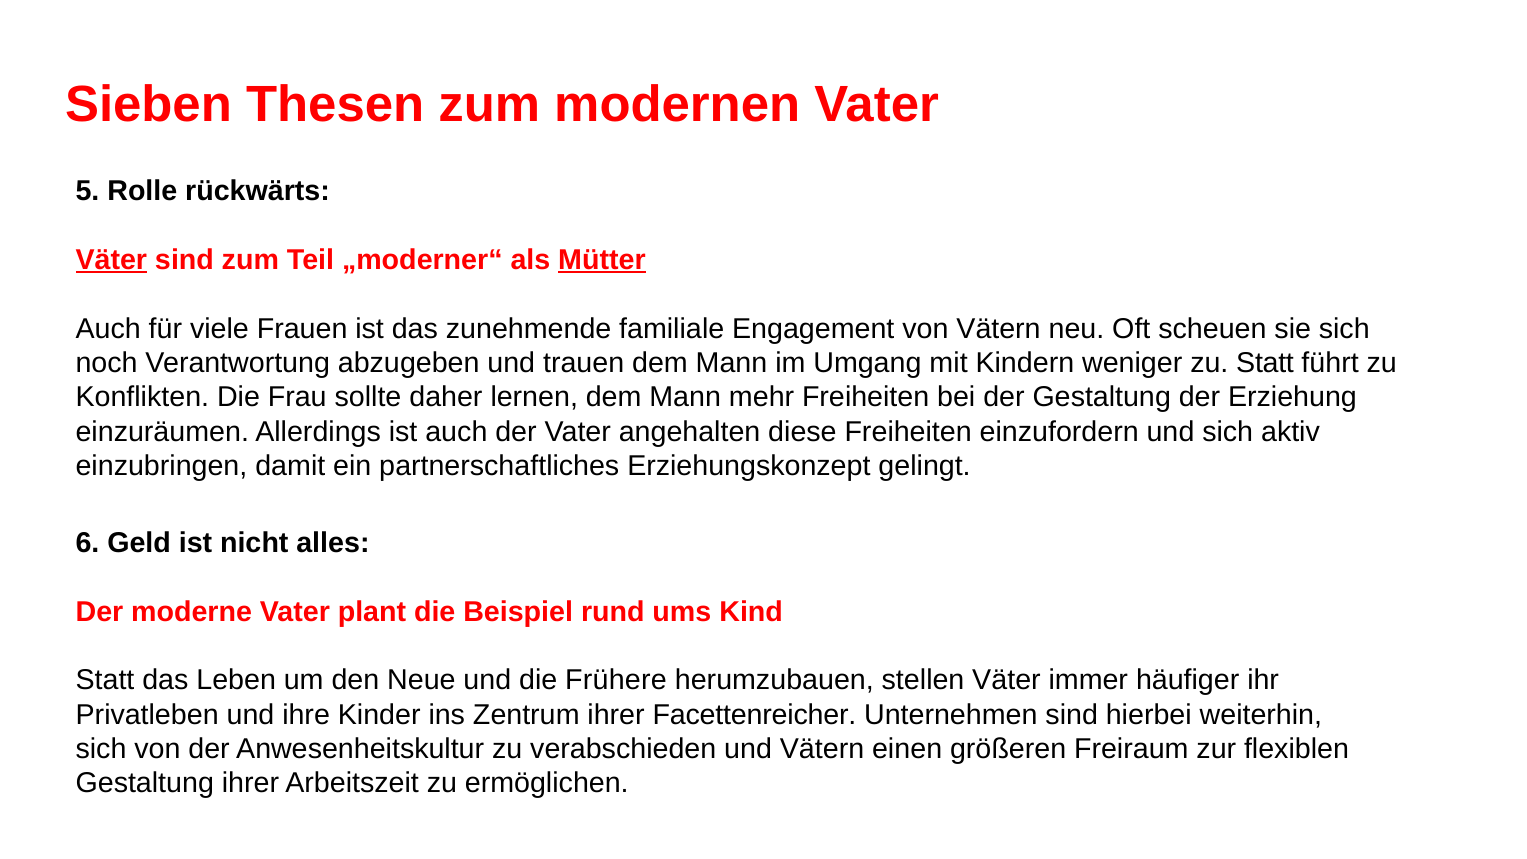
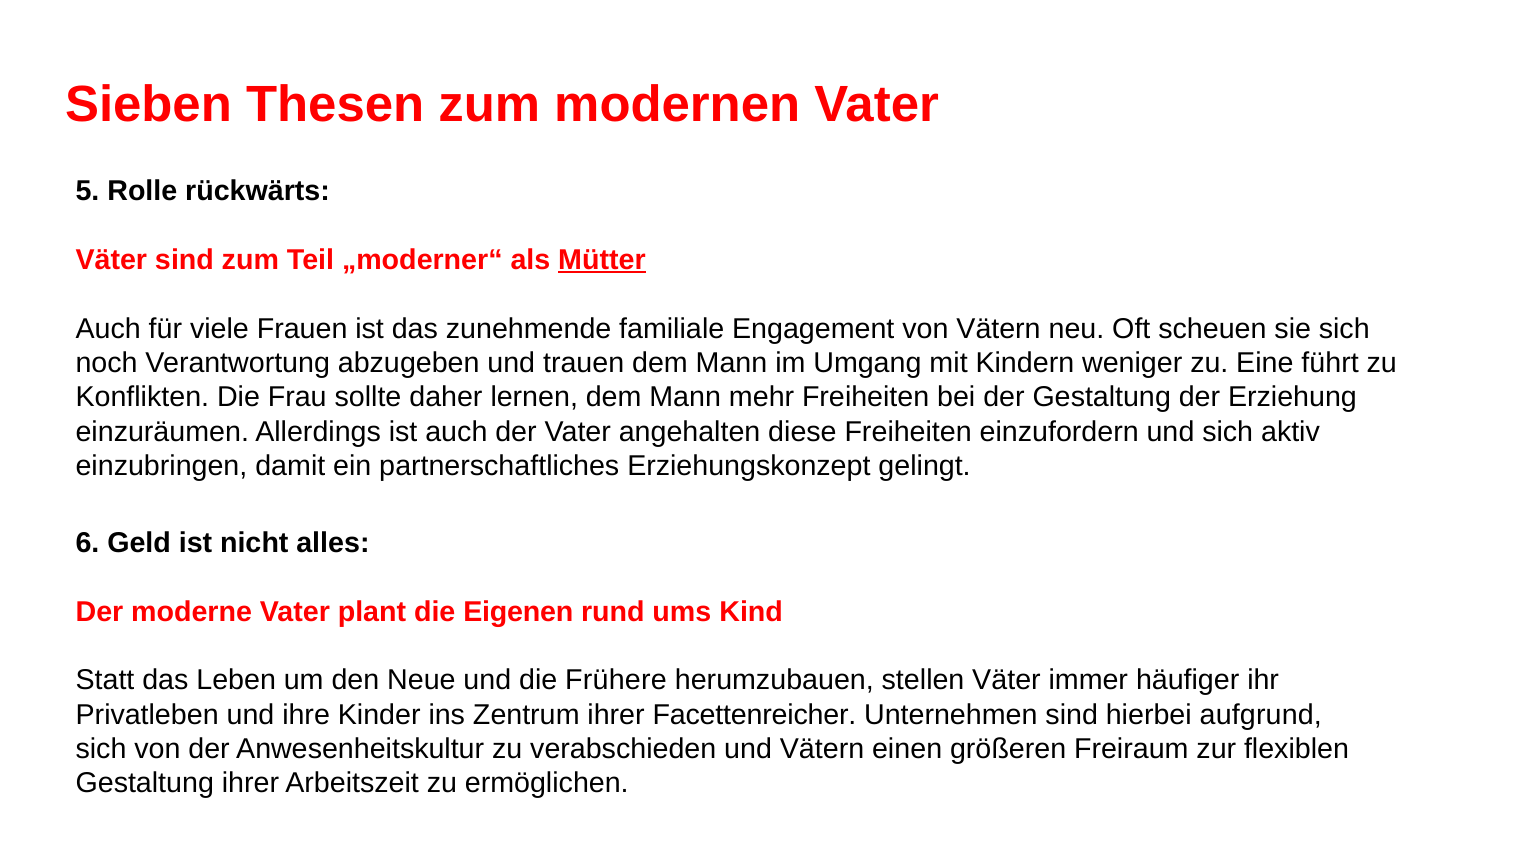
Väter at (111, 260) underline: present -> none
zu Statt: Statt -> Eine
Beispiel: Beispiel -> Eigenen
weiterhin: weiterhin -> aufgrund
